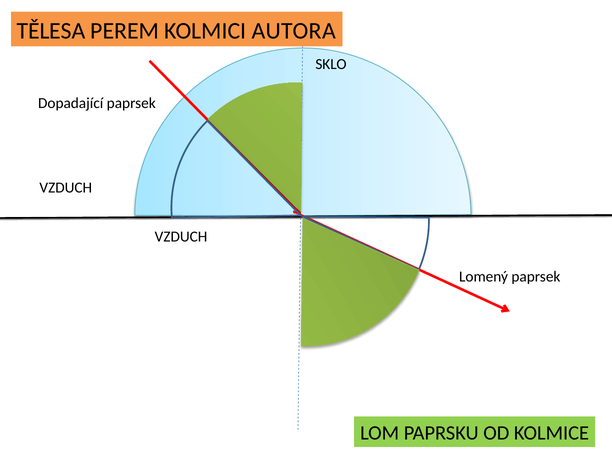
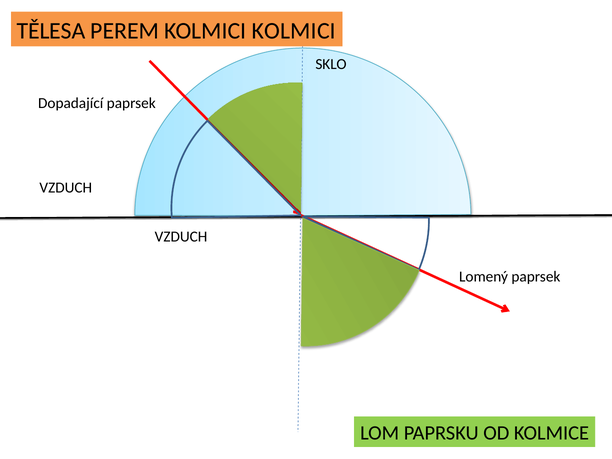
KOLMICI AUTORA: AUTORA -> KOLMICI
